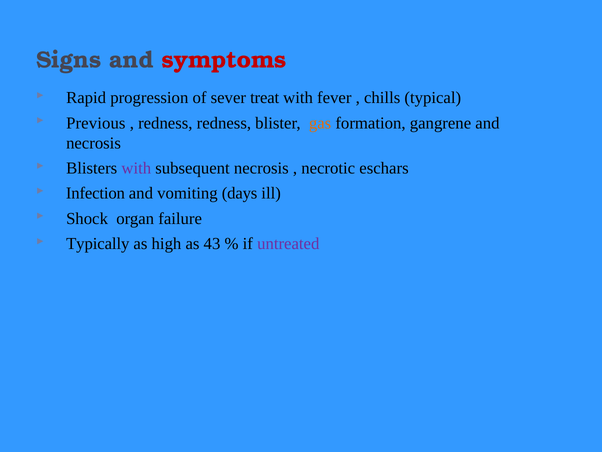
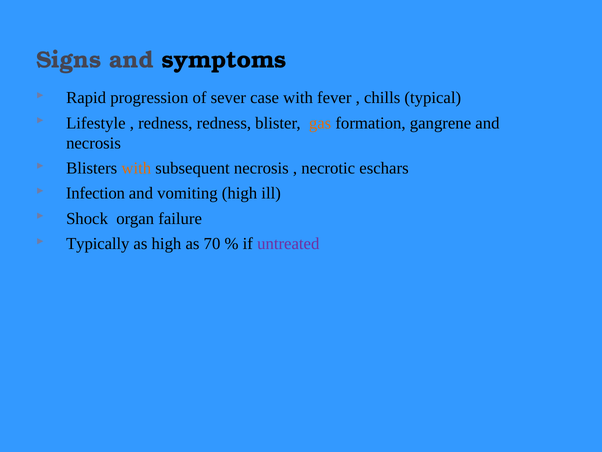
symptoms colour: red -> black
treat: treat -> case
Previous: Previous -> Lifestyle
with at (136, 168) colour: purple -> orange
vomiting days: days -> high
43: 43 -> 70
